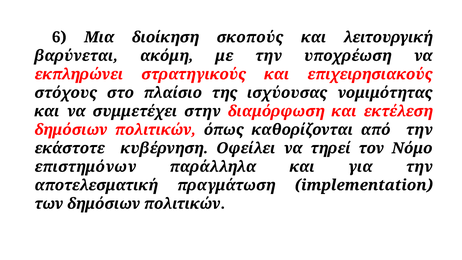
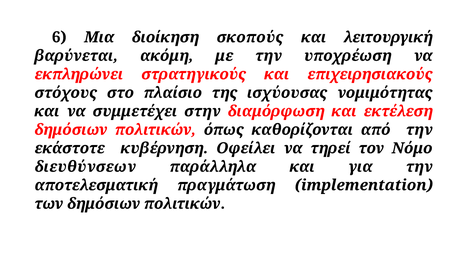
επιστημόνων: επιστημόνων -> διευθύνσεων
